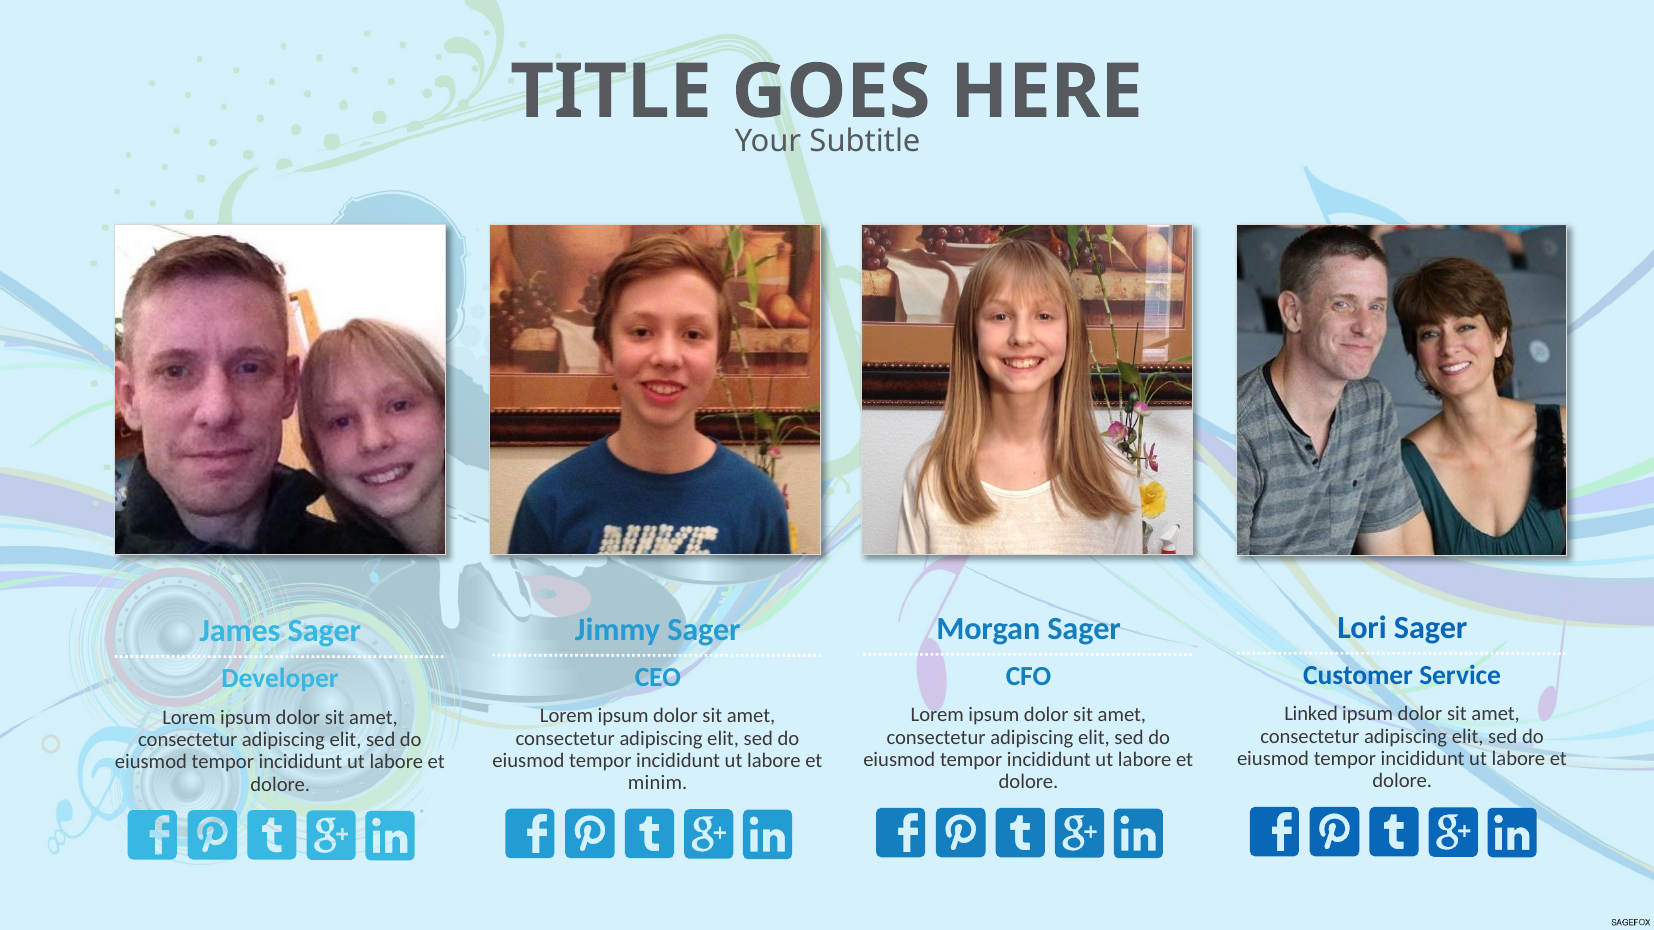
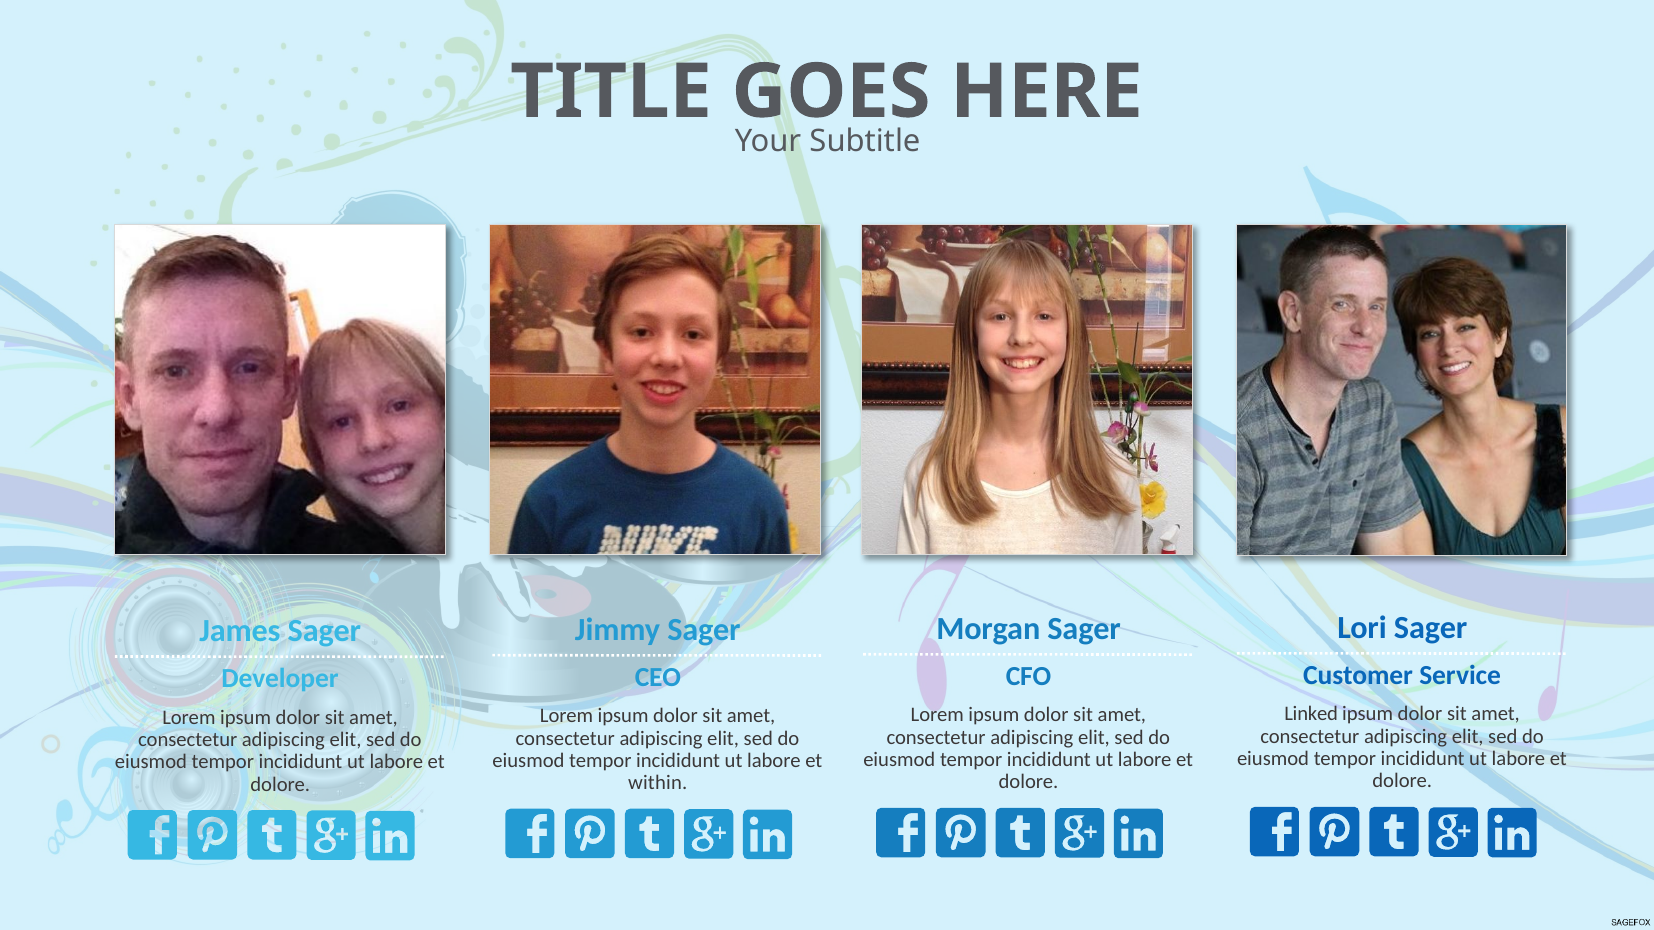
minim: minim -> within
